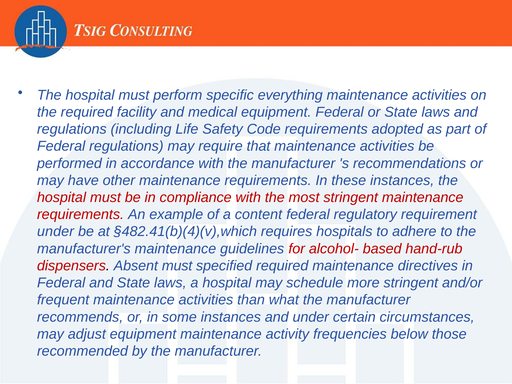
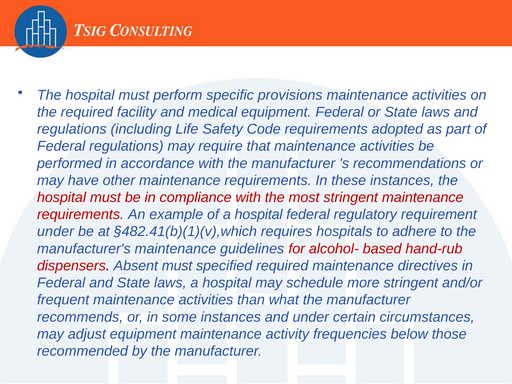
everything: everything -> provisions
of a content: content -> hospital
§482.41(b)(4)(v),which: §482.41(b)(4)(v),which -> §482.41(b)(1)(v),which
